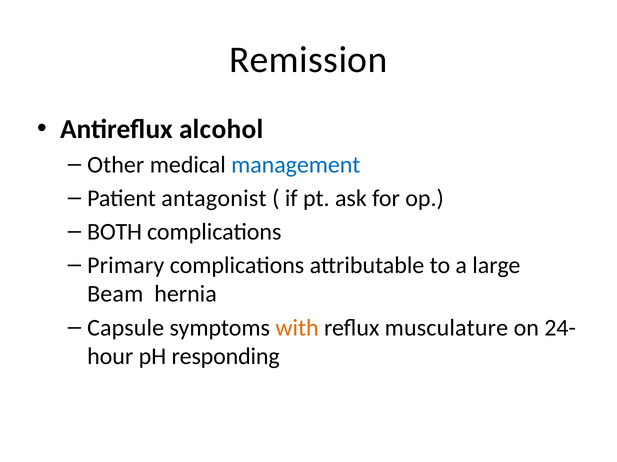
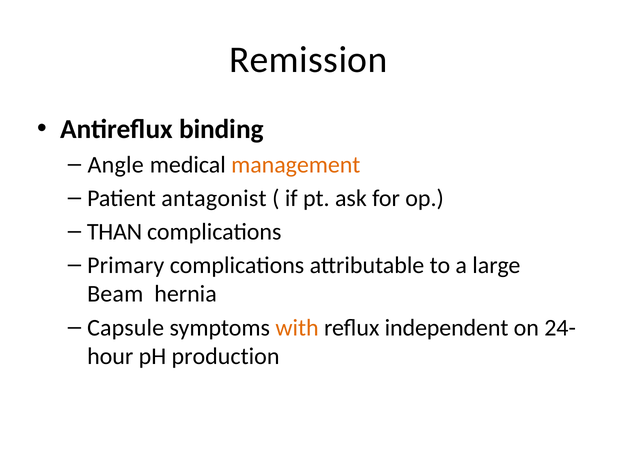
alcohol: alcohol -> binding
Other: Other -> Angle
management colour: blue -> orange
BOTH: BOTH -> THAN
musculature: musculature -> independent
responding: responding -> production
